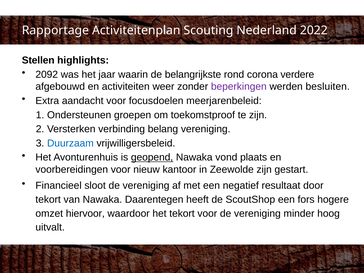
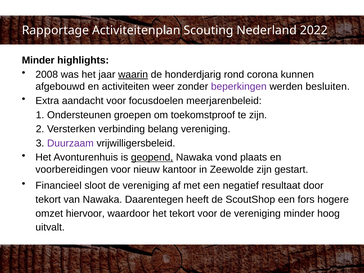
Stellen at (38, 60): Stellen -> Minder
2092: 2092 -> 2008
waarin underline: none -> present
belangrijkste: belangrijkste -> honderdjarig
verdere: verdere -> kunnen
Duurzaam colour: blue -> purple
